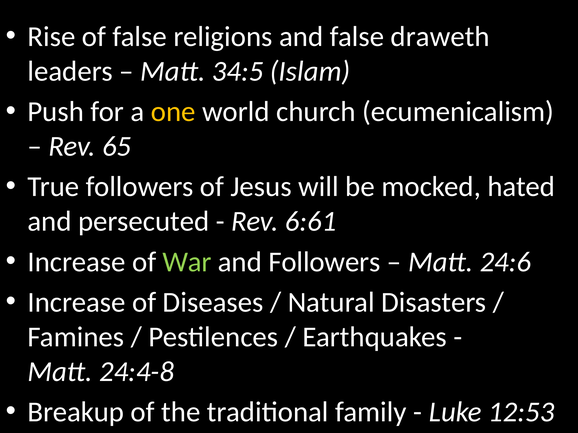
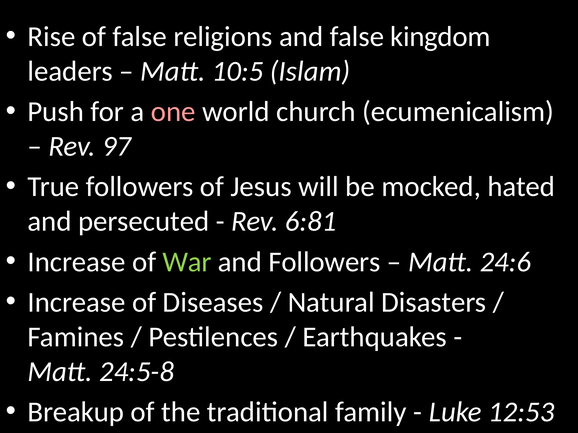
draweth: draweth -> kingdom
34:5: 34:5 -> 10:5
one colour: yellow -> pink
65: 65 -> 97
6:61: 6:61 -> 6:81
24:4-8: 24:4-8 -> 24:5-8
